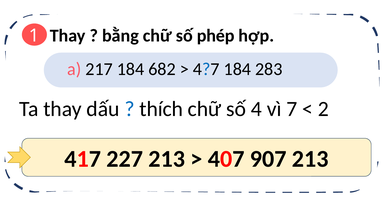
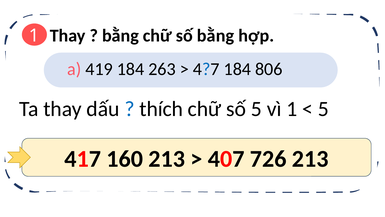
số phép: phép -> bằng
217: 217 -> 419
682: 682 -> 263
283: 283 -> 806
số 4: 4 -> 5
vì 7: 7 -> 1
2 at (323, 109): 2 -> 5
227: 227 -> 160
907: 907 -> 726
